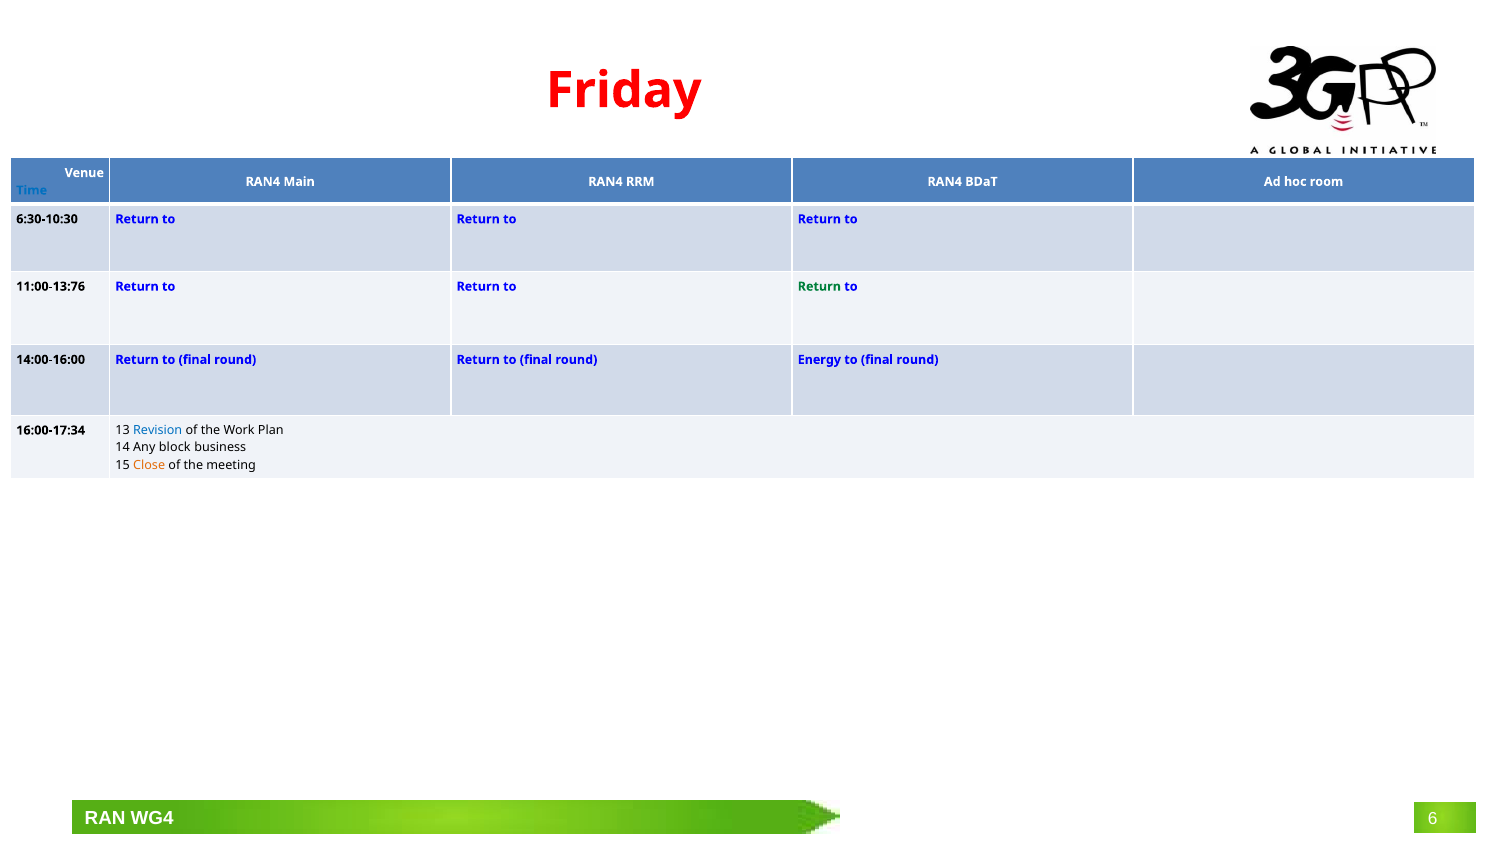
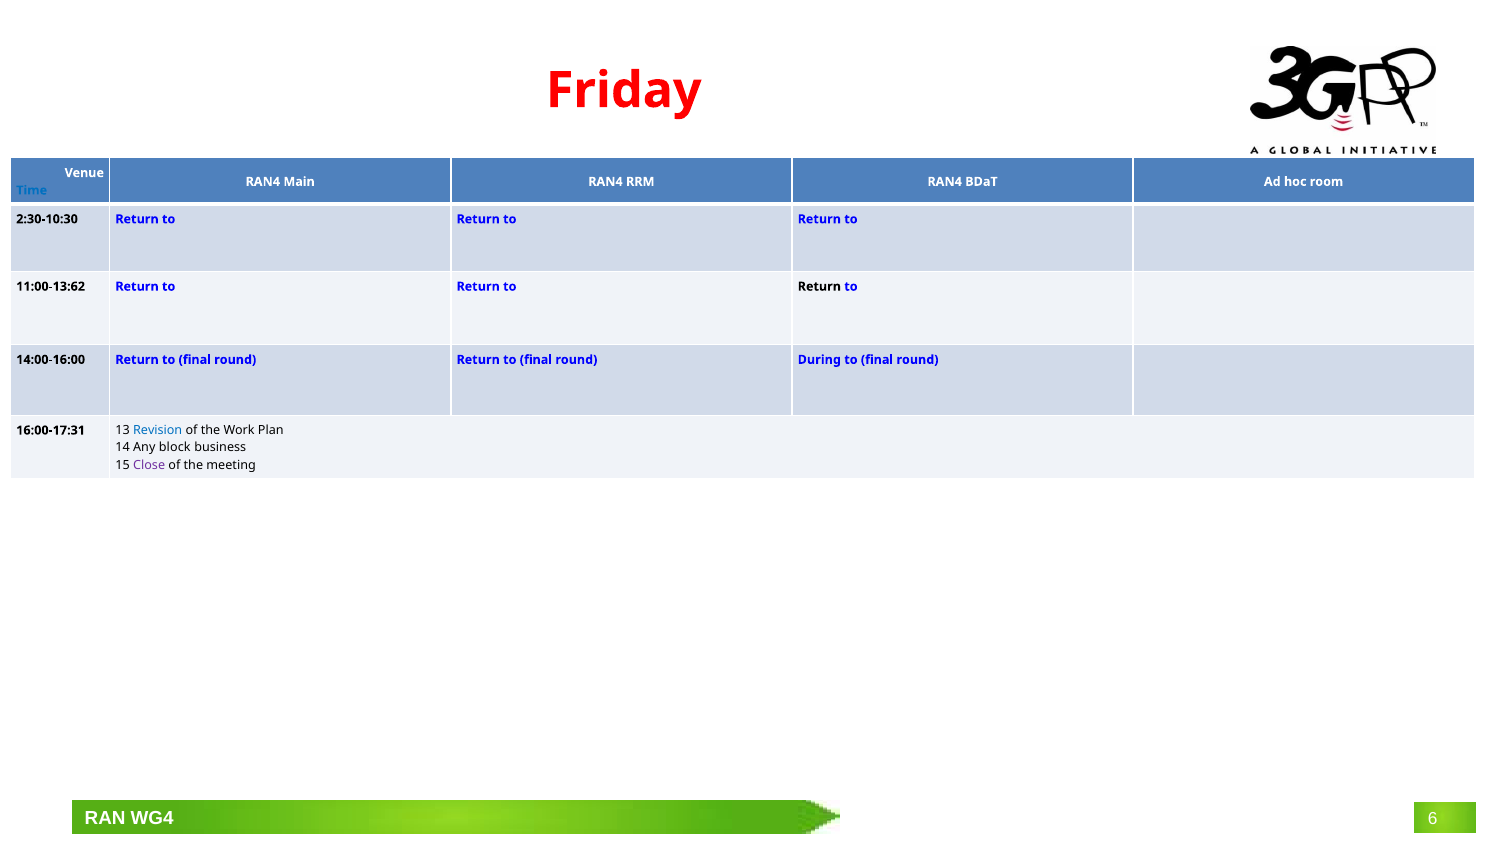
6:30-10:30: 6:30-10:30 -> 2:30-10:30
11:00-13:76: 11:00-13:76 -> 11:00-13:62
Return at (819, 286) colour: green -> black
Energy: Energy -> During
16:00-17:34: 16:00-17:34 -> 16:00-17:31
Close colour: orange -> purple
